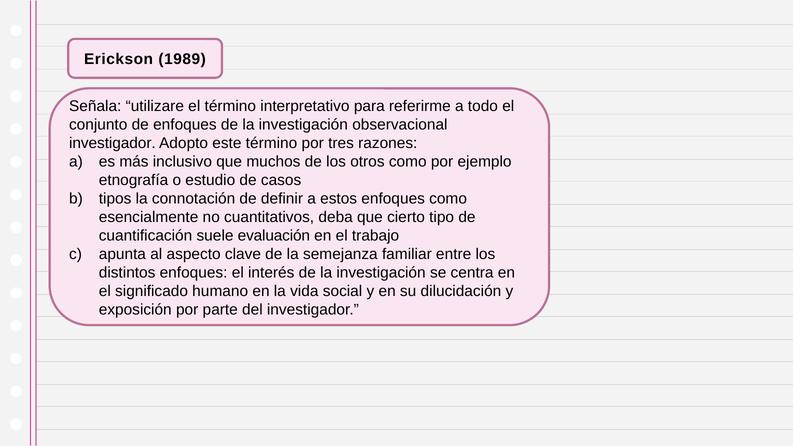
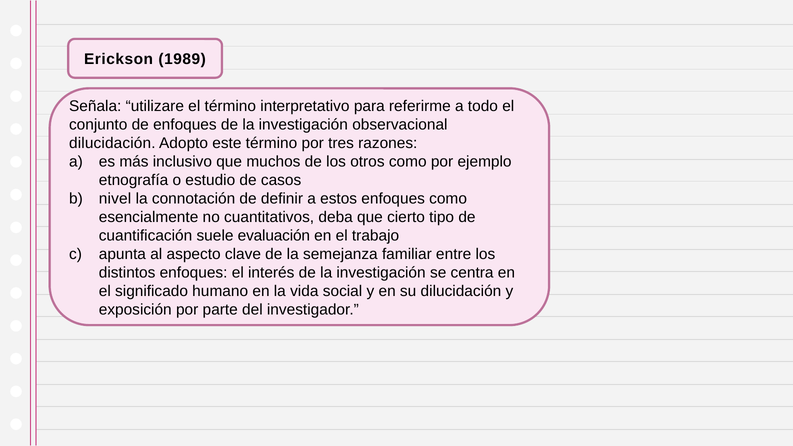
investigador at (112, 143): investigador -> dilucidación
tipos: tipos -> nivel
